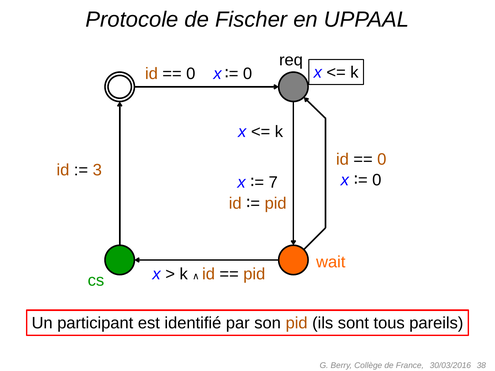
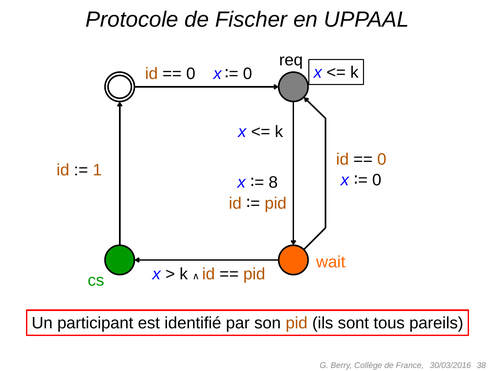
3: 3 -> 1
7: 7 -> 8
